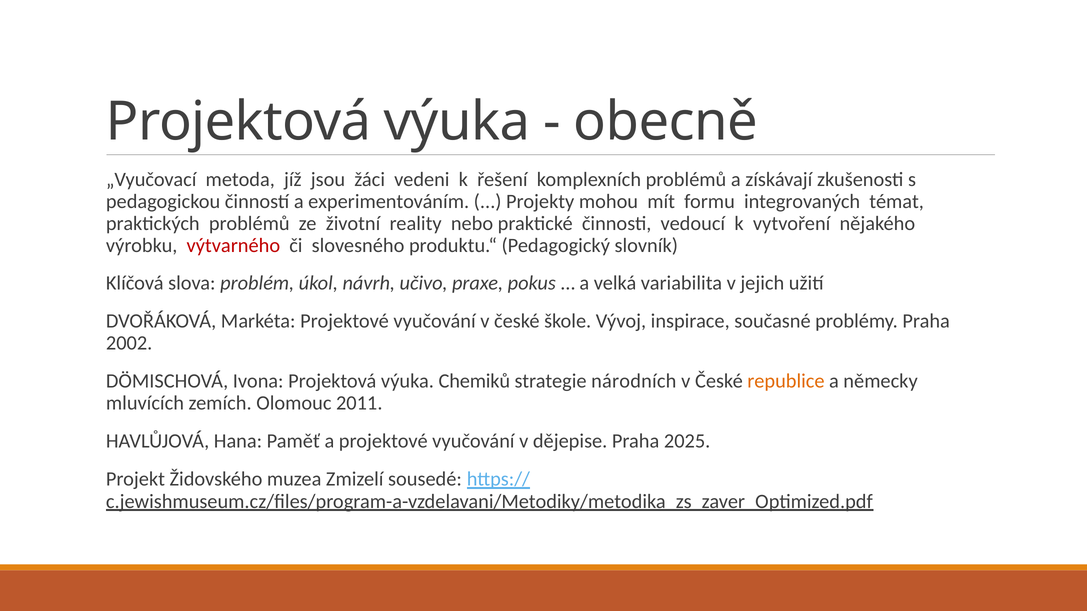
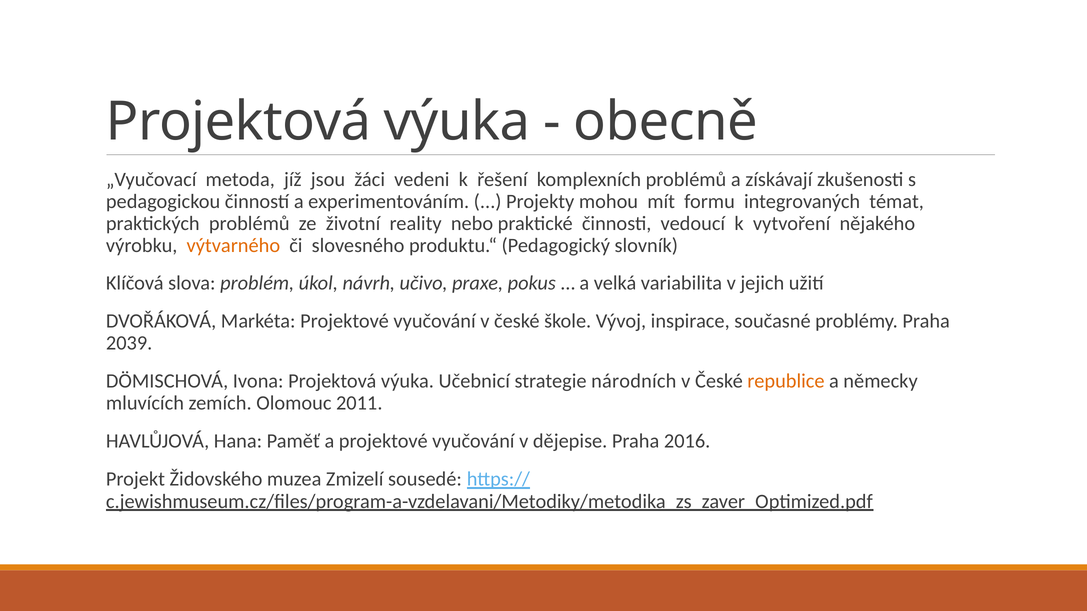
výtvarného colour: red -> orange
2002: 2002 -> 2039
Chemiků: Chemiků -> Učebnicí
2025: 2025 -> 2016
